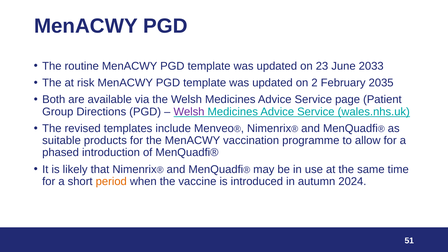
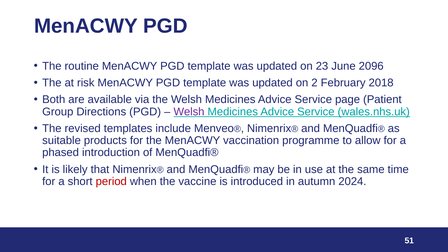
2033: 2033 -> 2096
2035: 2035 -> 2018
period colour: orange -> red
